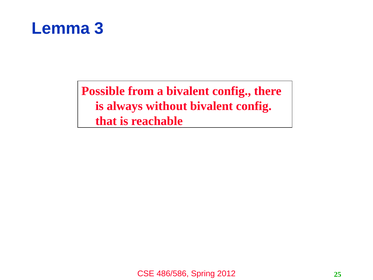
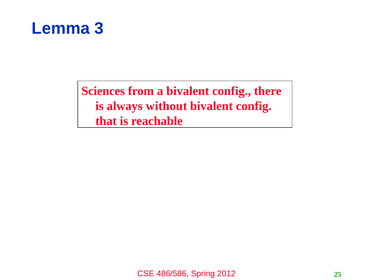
Possible: Possible -> Sciences
